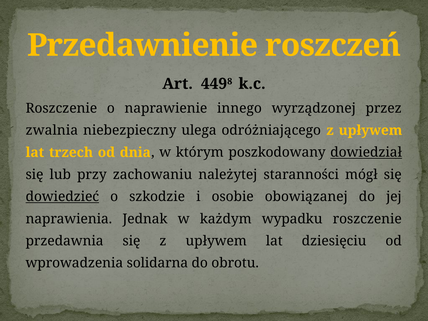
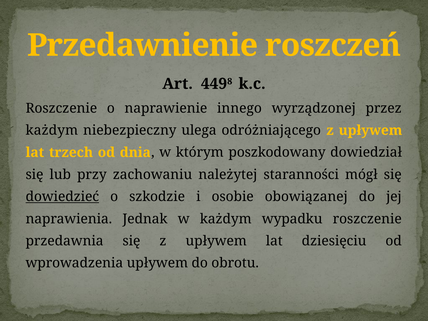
zwalnia at (52, 130): zwalnia -> każdym
dowiedział underline: present -> none
wprowadzenia solidarna: solidarna -> upływem
